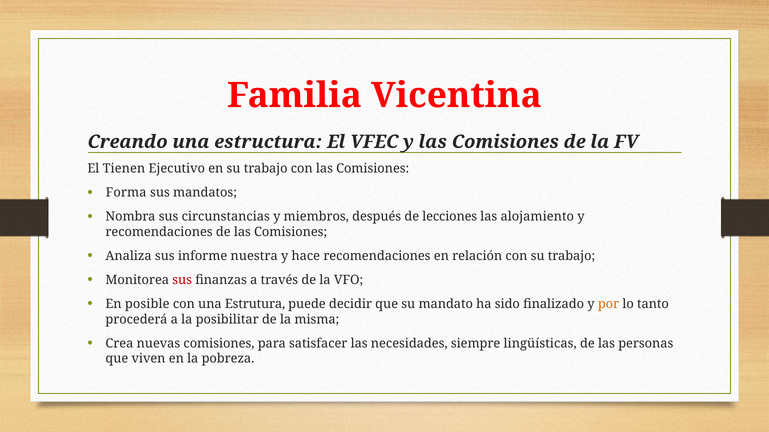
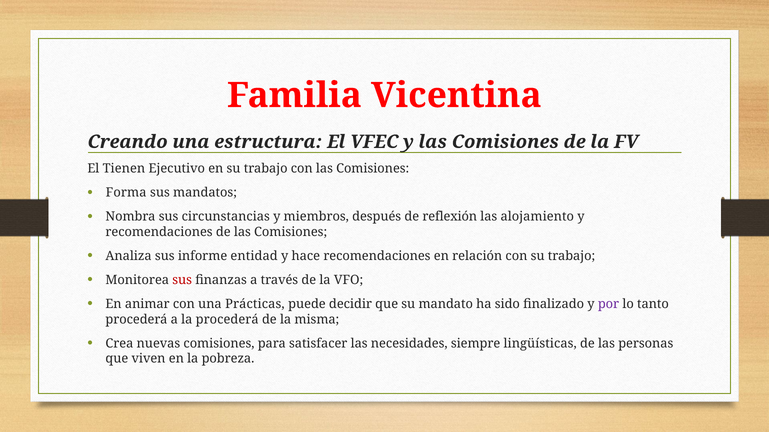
lecciones: lecciones -> reflexión
nuestra: nuestra -> entidad
posible: posible -> animar
Estrutura: Estrutura -> Prácticas
por colour: orange -> purple
la posibilitar: posibilitar -> procederá
